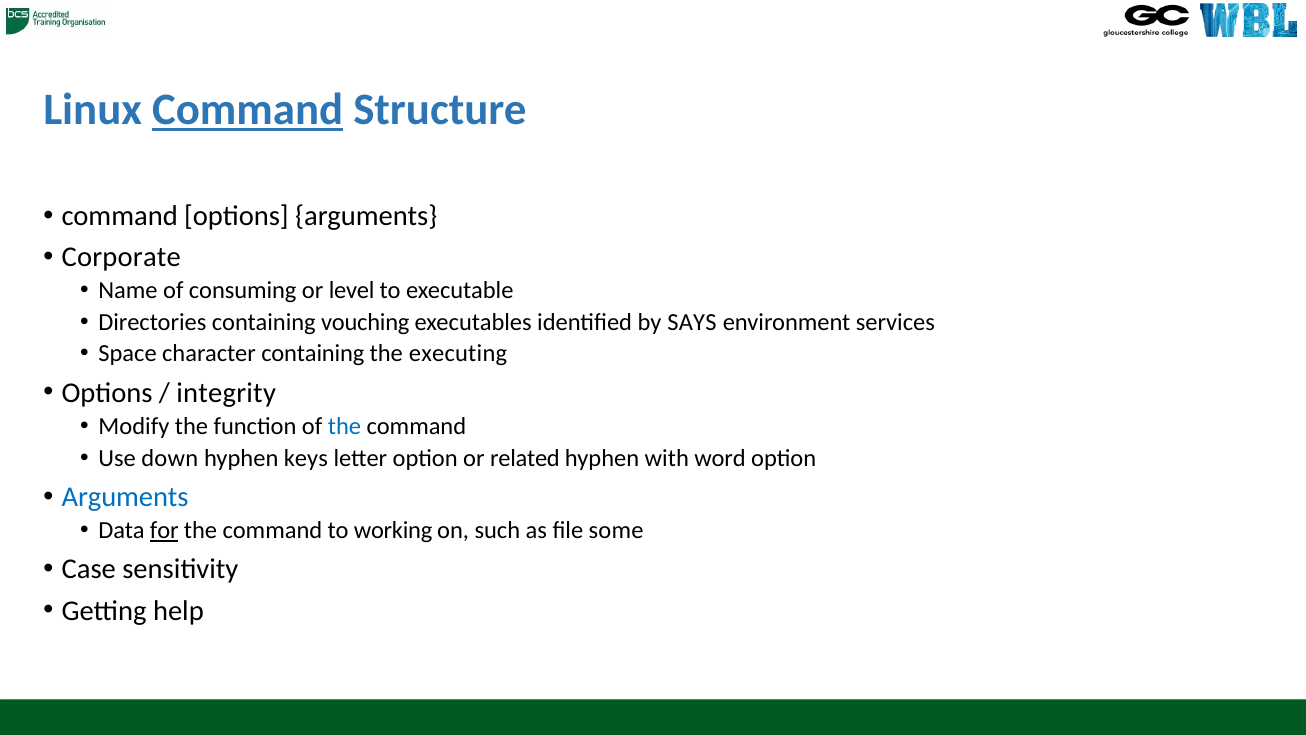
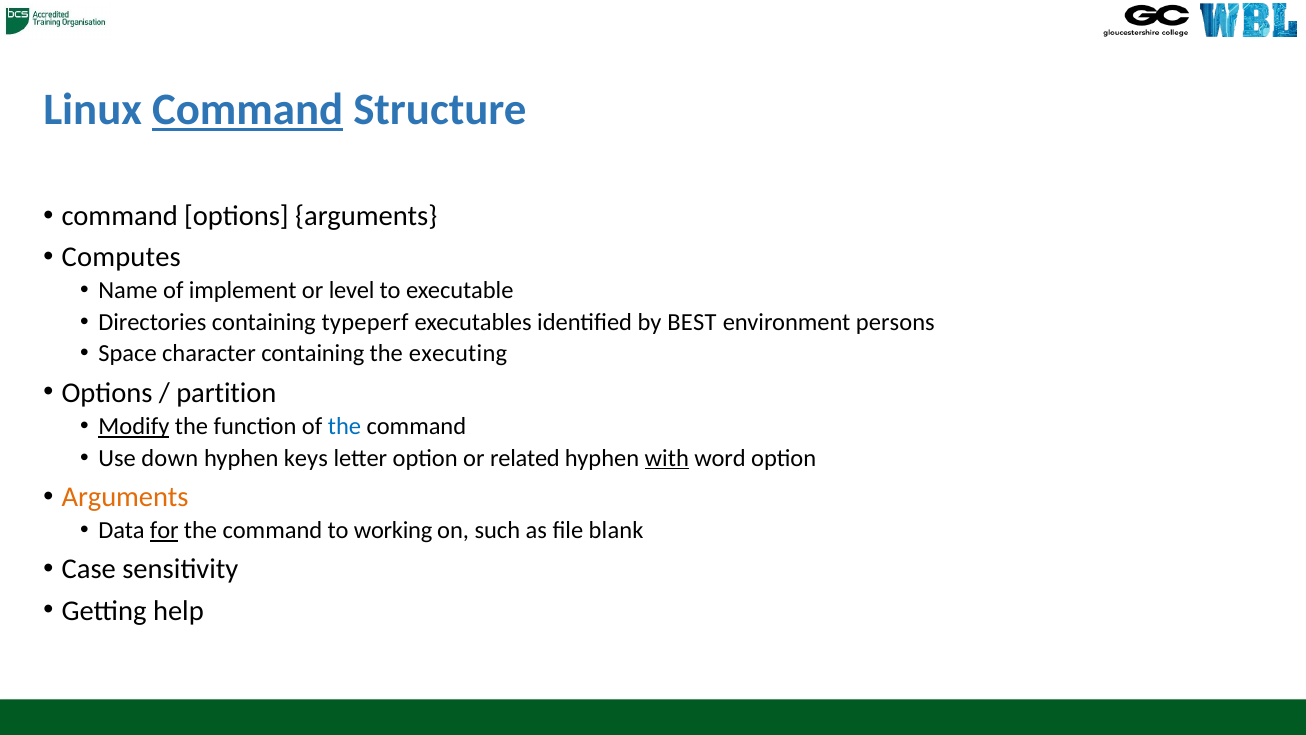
Corporate: Corporate -> Computes
consuming: consuming -> implement
vouching: vouching -> typeperf
SAYS: SAYS -> BEST
services: services -> persons
integrity: integrity -> partition
Modify underline: none -> present
with underline: none -> present
Arguments at (125, 497) colour: blue -> orange
some: some -> blank
